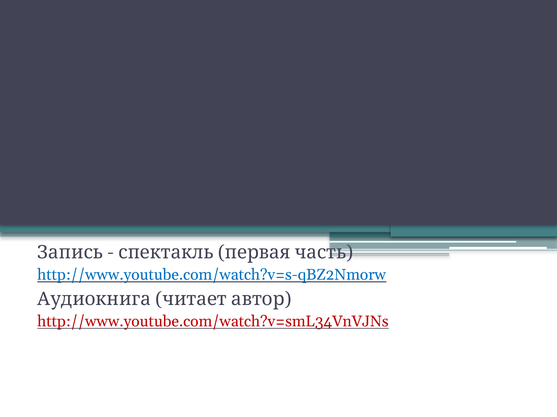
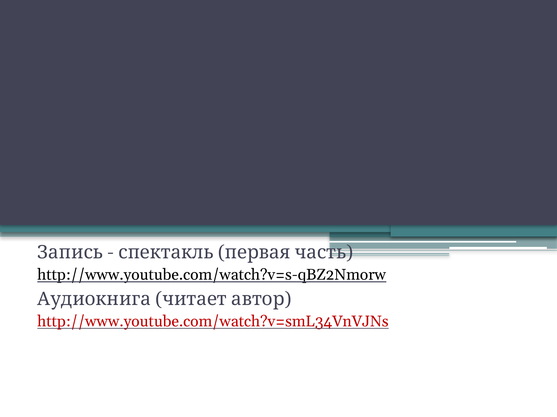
http://www.youtube.com/watch?v=s-qBZ2Nmorw colour: blue -> black
